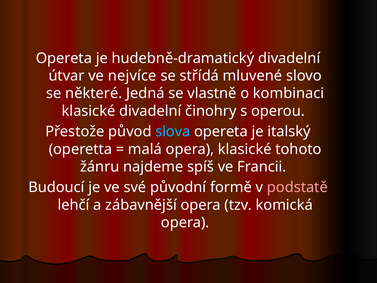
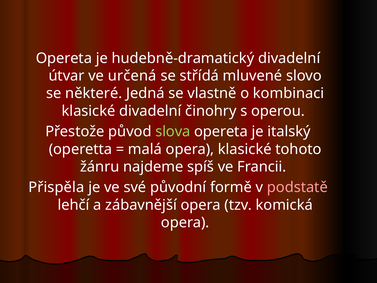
nejvíce: nejvíce -> určená
slova colour: light blue -> light green
Budoucí: Budoucí -> Přispěla
